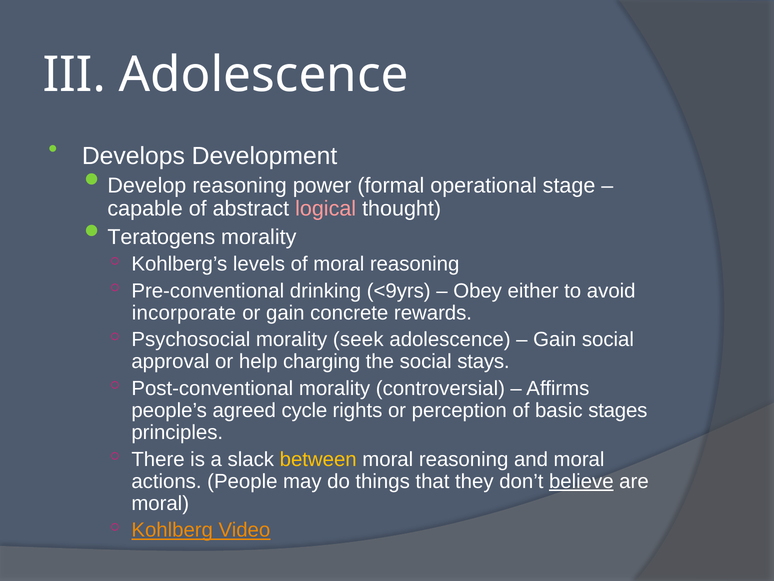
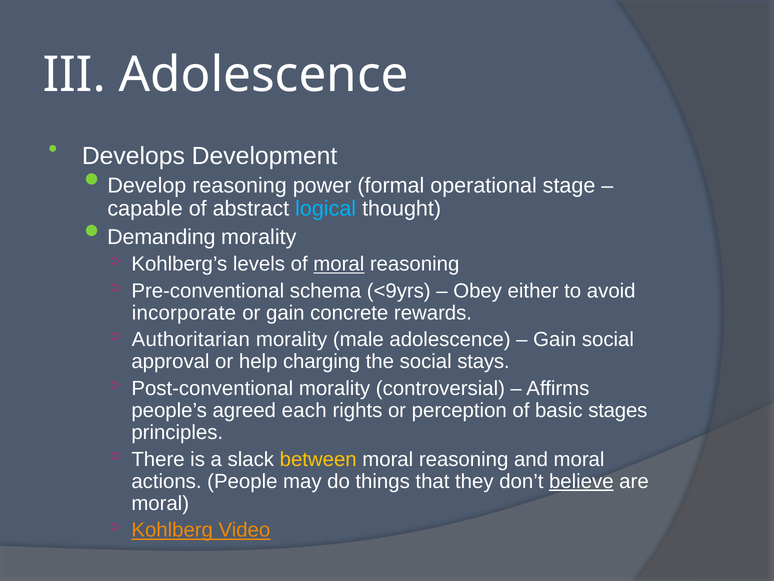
logical colour: pink -> light blue
Teratogens: Teratogens -> Demanding
moral at (339, 264) underline: none -> present
drinking: drinking -> schema
Psychosocial: Psychosocial -> Authoritarian
seek: seek -> male
cycle: cycle -> each
